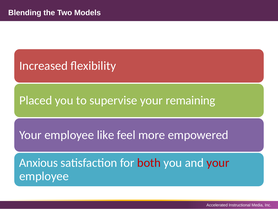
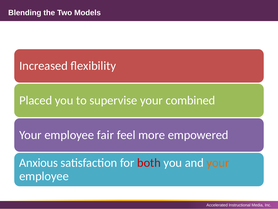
remaining: remaining -> combined
like: like -> fair
your at (218, 162) colour: red -> orange
